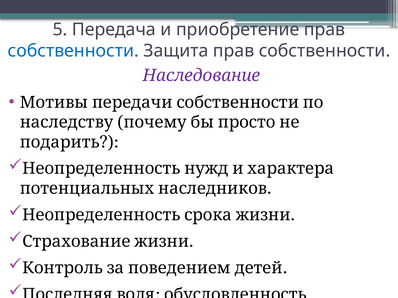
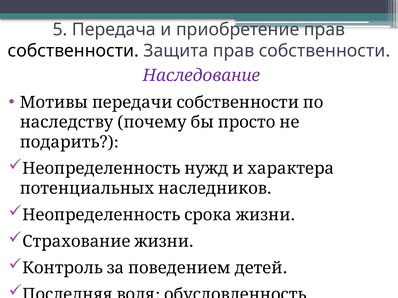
собственности at (73, 51) colour: blue -> black
